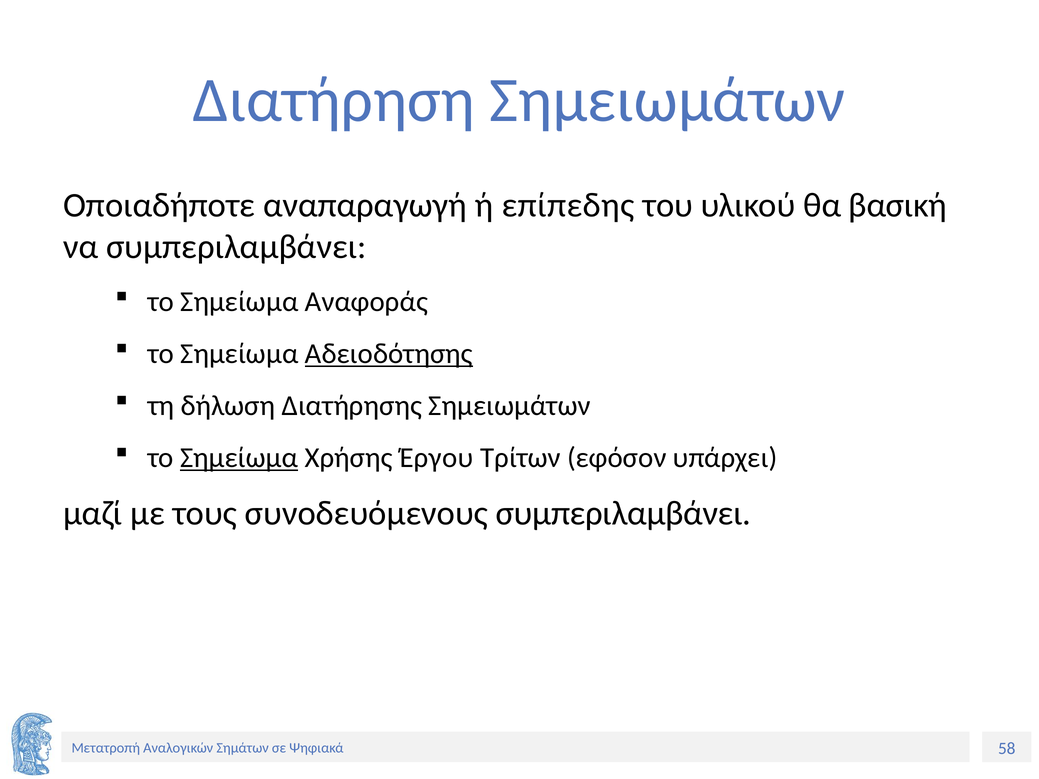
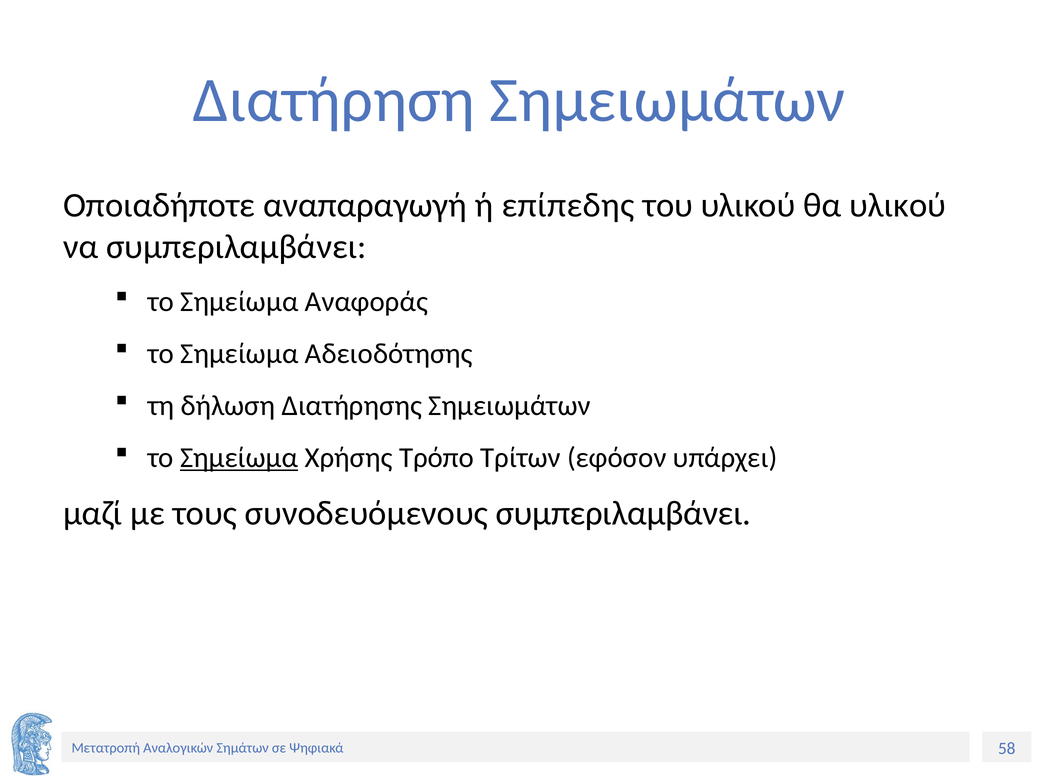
θα βασική: βασική -> υλικού
Αδειοδότησης underline: present -> none
Έργου: Έργου -> Τρόπο
